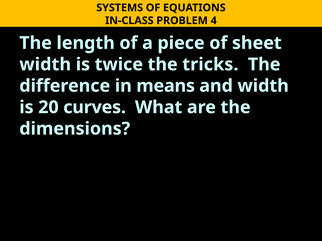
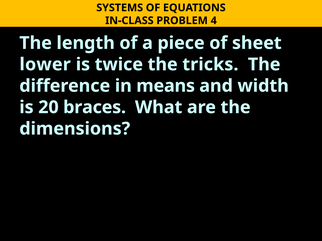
width at (45, 65): width -> lower
curves: curves -> braces
